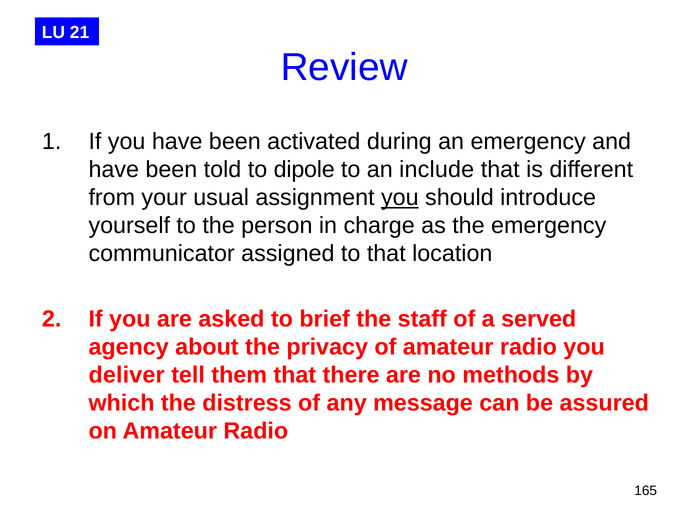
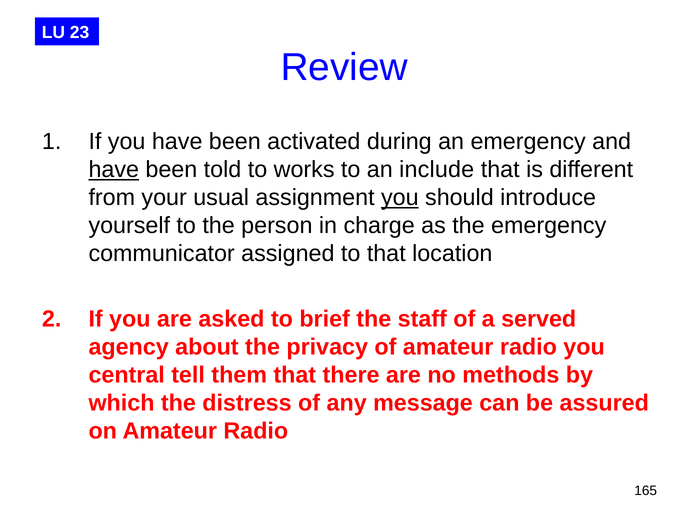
21: 21 -> 23
have at (114, 169) underline: none -> present
dipole: dipole -> works
deliver: deliver -> central
